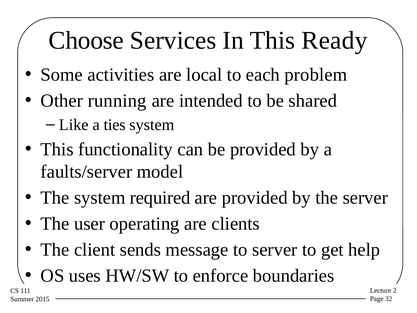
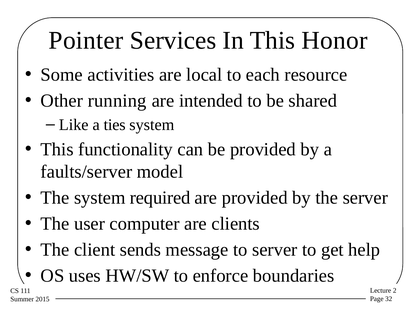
Choose: Choose -> Pointer
Ready: Ready -> Honor
problem: problem -> resource
operating: operating -> computer
